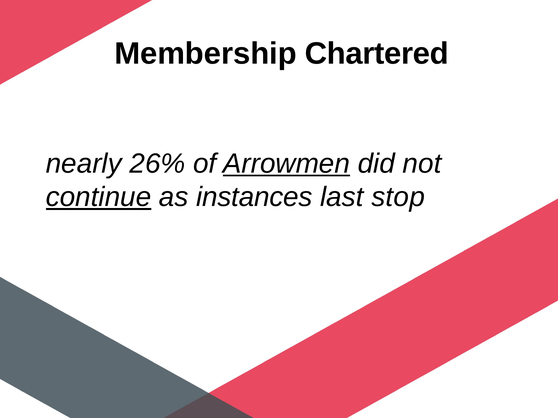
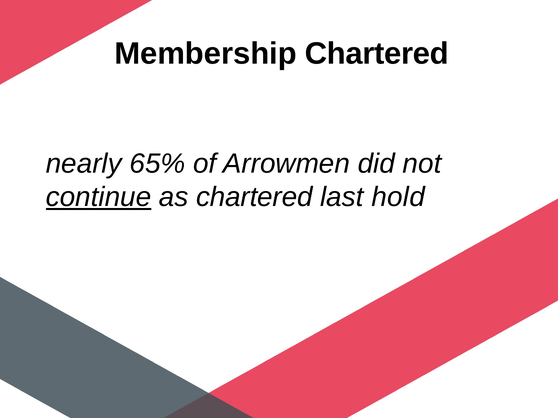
26%: 26% -> 65%
Arrowmen underline: present -> none
as instances: instances -> chartered
stop: stop -> hold
